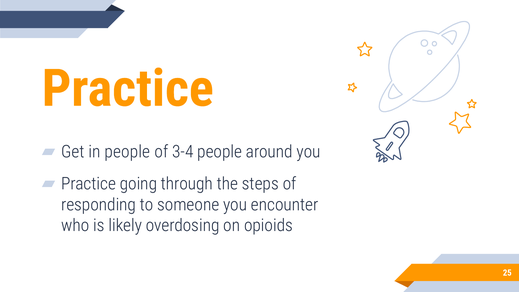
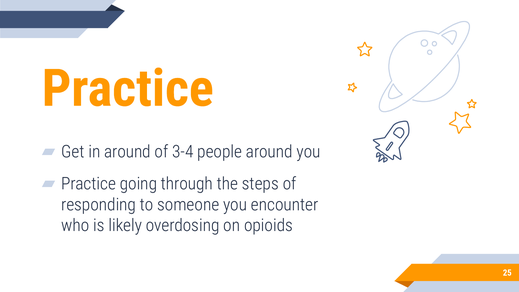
in people: people -> around
